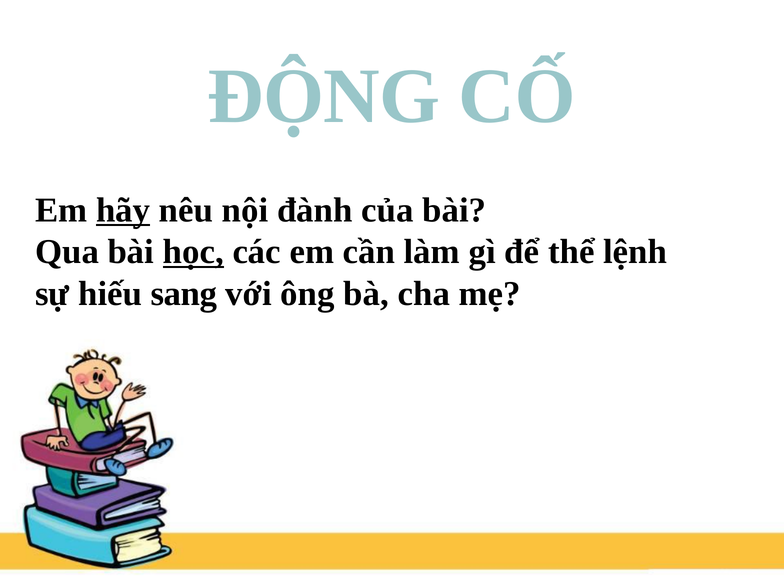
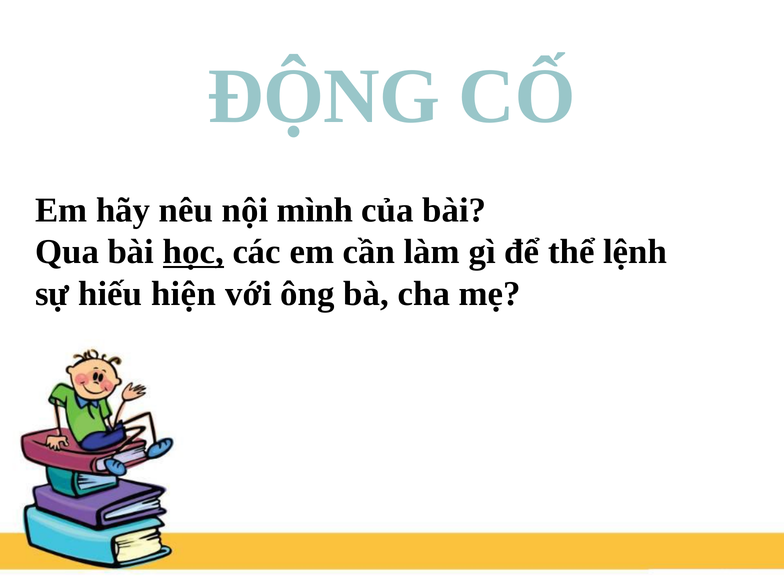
hãy underline: present -> none
đành: đành -> mình
sang: sang -> hiện
